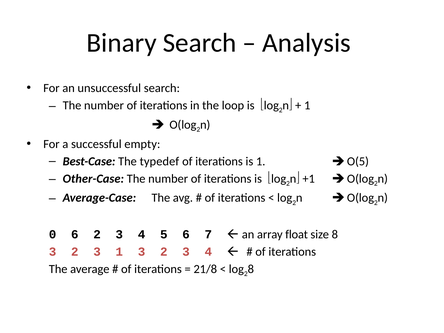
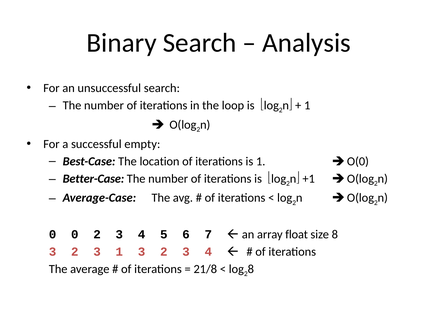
typedef: typedef -> location
O(5: O(5 -> O(0
Other-Case: Other-Case -> Better-Case
0 6: 6 -> 0
